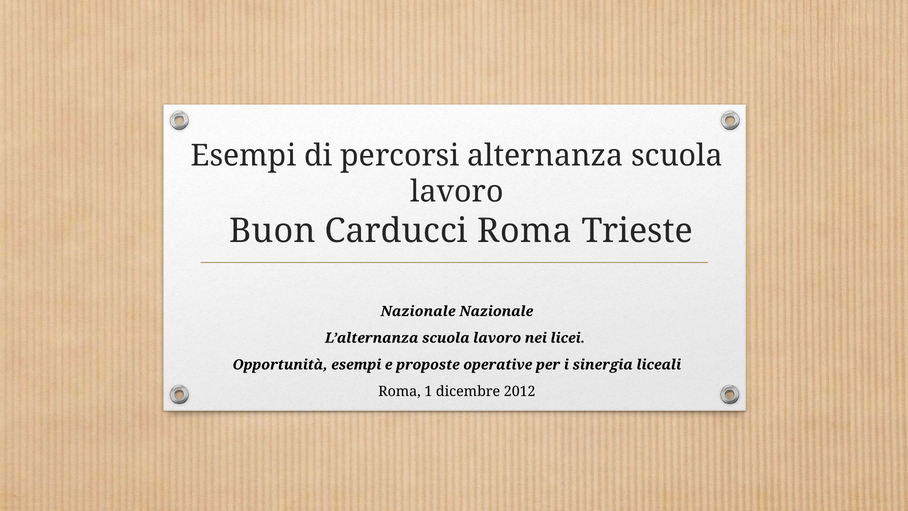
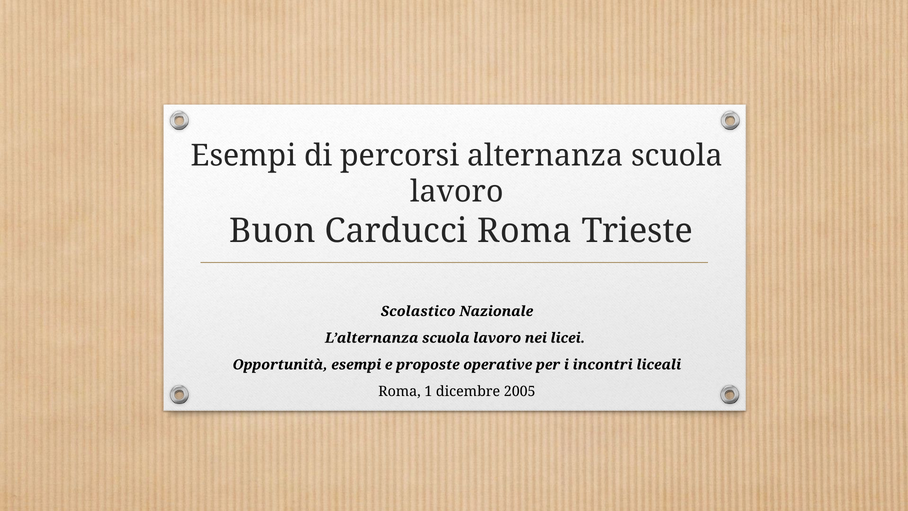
Nazionale at (418, 311): Nazionale -> Scolastico
sinergia: sinergia -> incontri
2012: 2012 -> 2005
